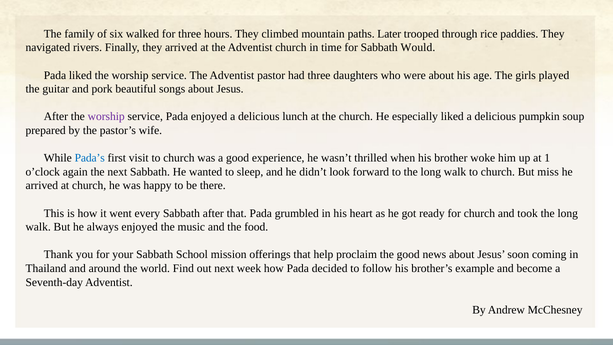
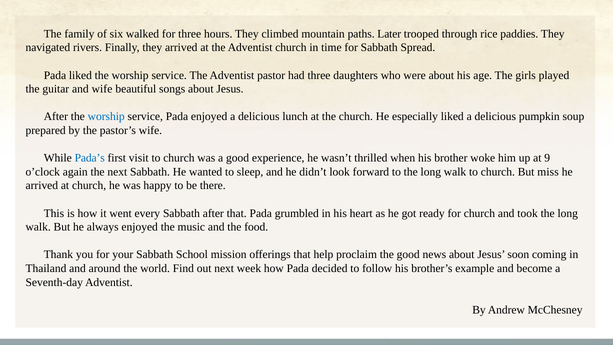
Would: Would -> Spread
and pork: pork -> wife
worship at (106, 117) colour: purple -> blue
1: 1 -> 9
